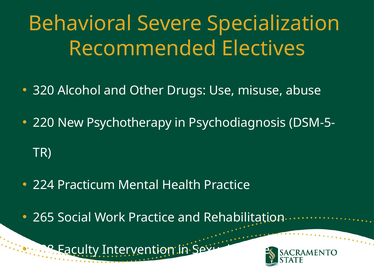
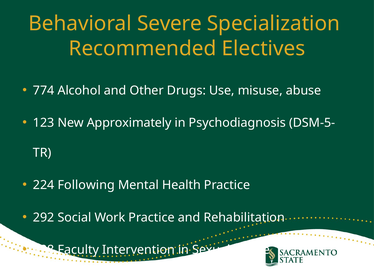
320: 320 -> 774
220: 220 -> 123
Psychotherapy: Psychotherapy -> Approximately
Practicum: Practicum -> Following
265: 265 -> 292
